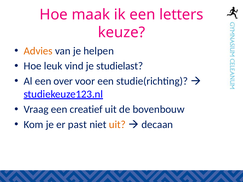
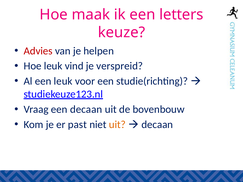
Advies colour: orange -> red
studielast: studielast -> verspreid
een over: over -> leuk
een creatief: creatief -> decaan
